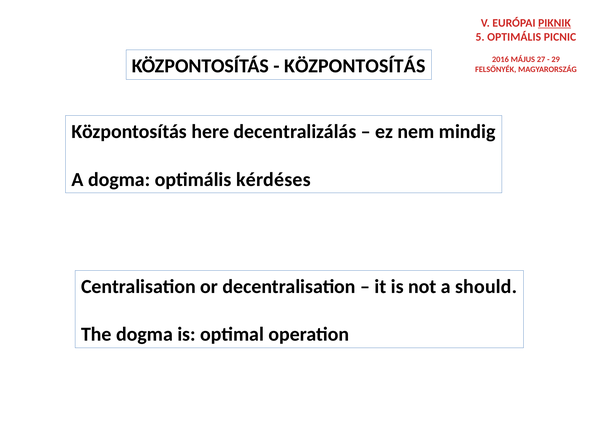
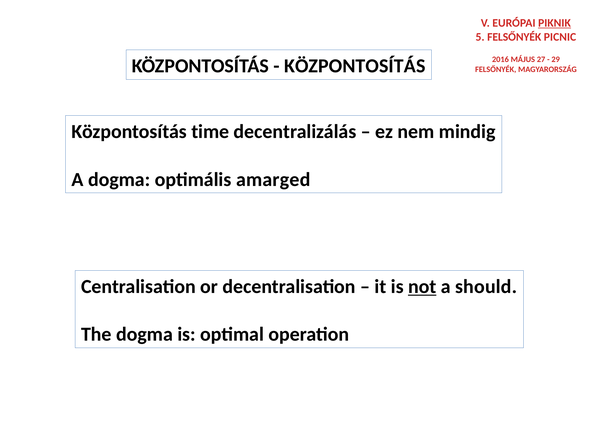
5 OPTIMÁLIS: OPTIMÁLIS -> FELSŐNYÉK
here: here -> time
kérdéses: kérdéses -> amarged
not underline: none -> present
